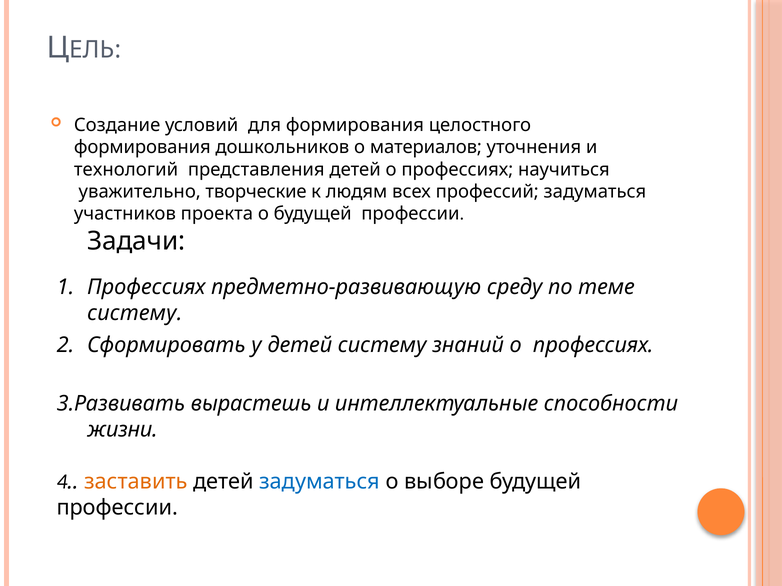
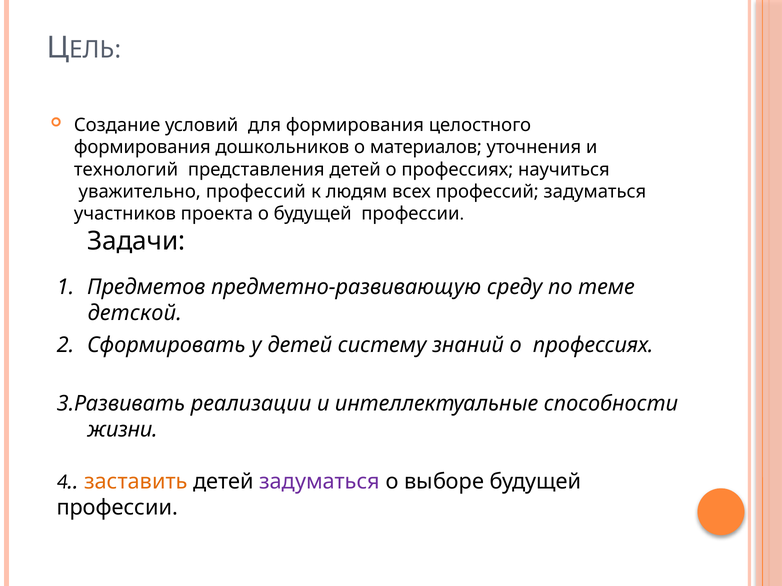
уважительно творческие: творческие -> профессий
Профессиях at (146, 287): Профессиях -> Предметов
систему at (135, 313): систему -> детской
вырастешь: вырастешь -> реализации
задуматься at (320, 482) colour: blue -> purple
